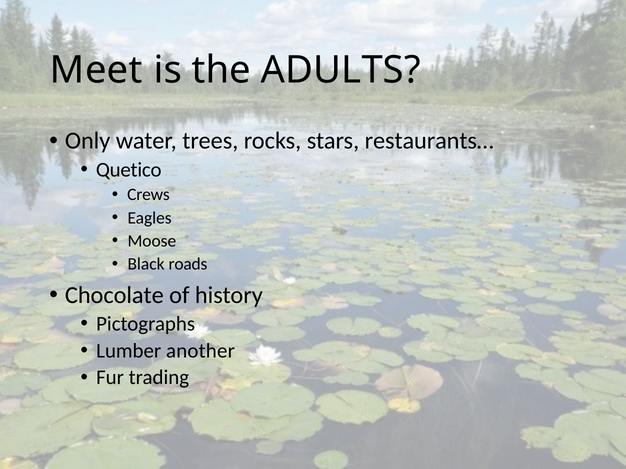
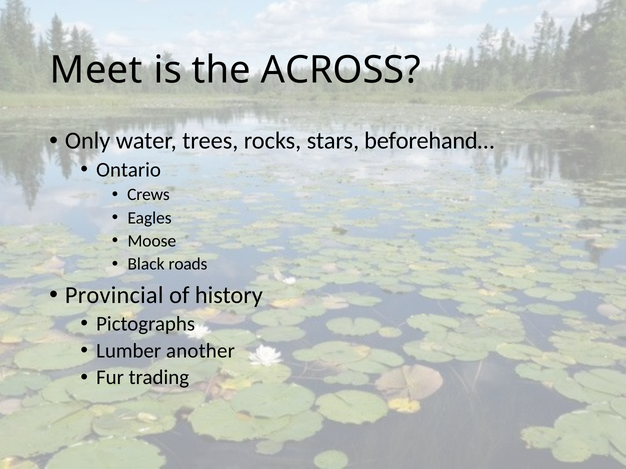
ADULTS: ADULTS -> ACROSS
restaurants…: restaurants… -> beforehand…
Quetico: Quetico -> Ontario
Chocolate: Chocolate -> Provincial
